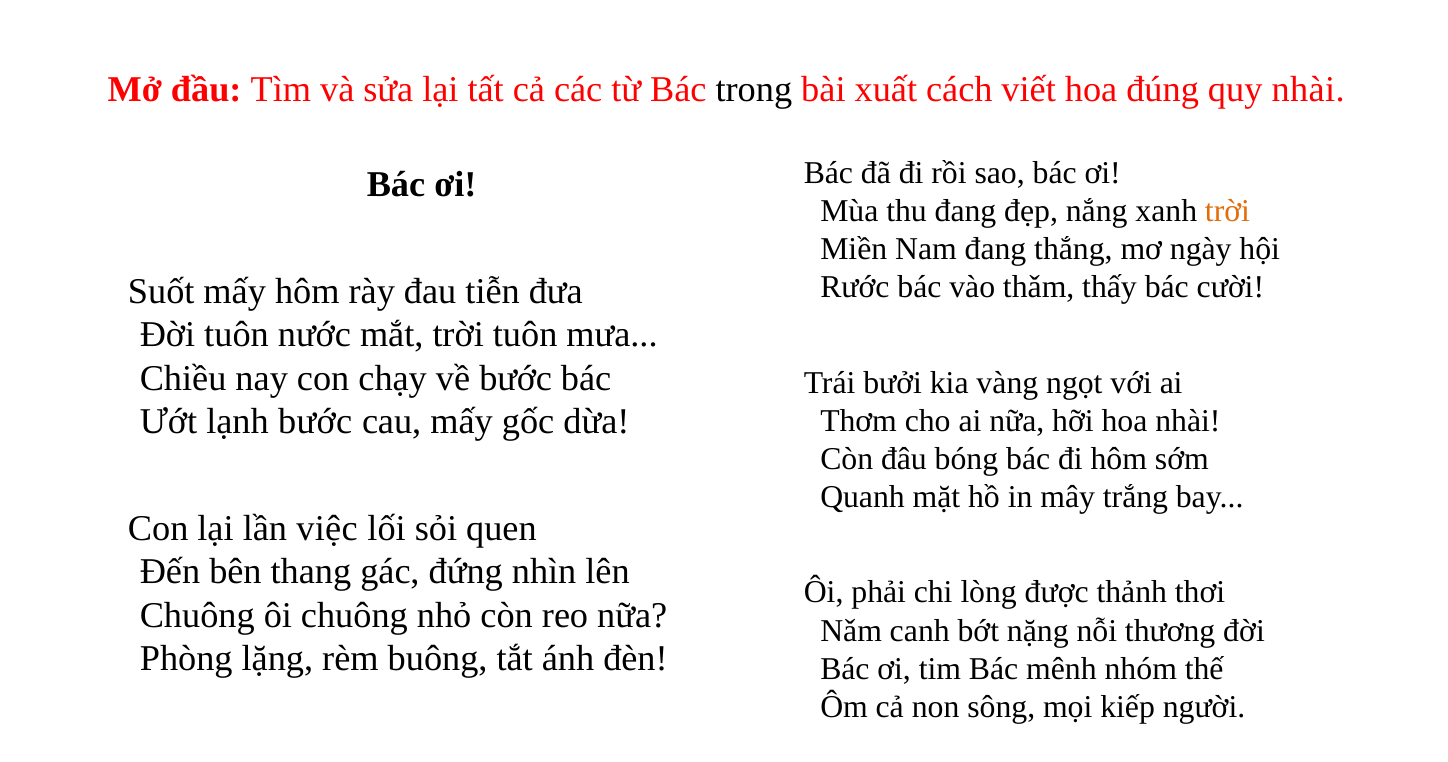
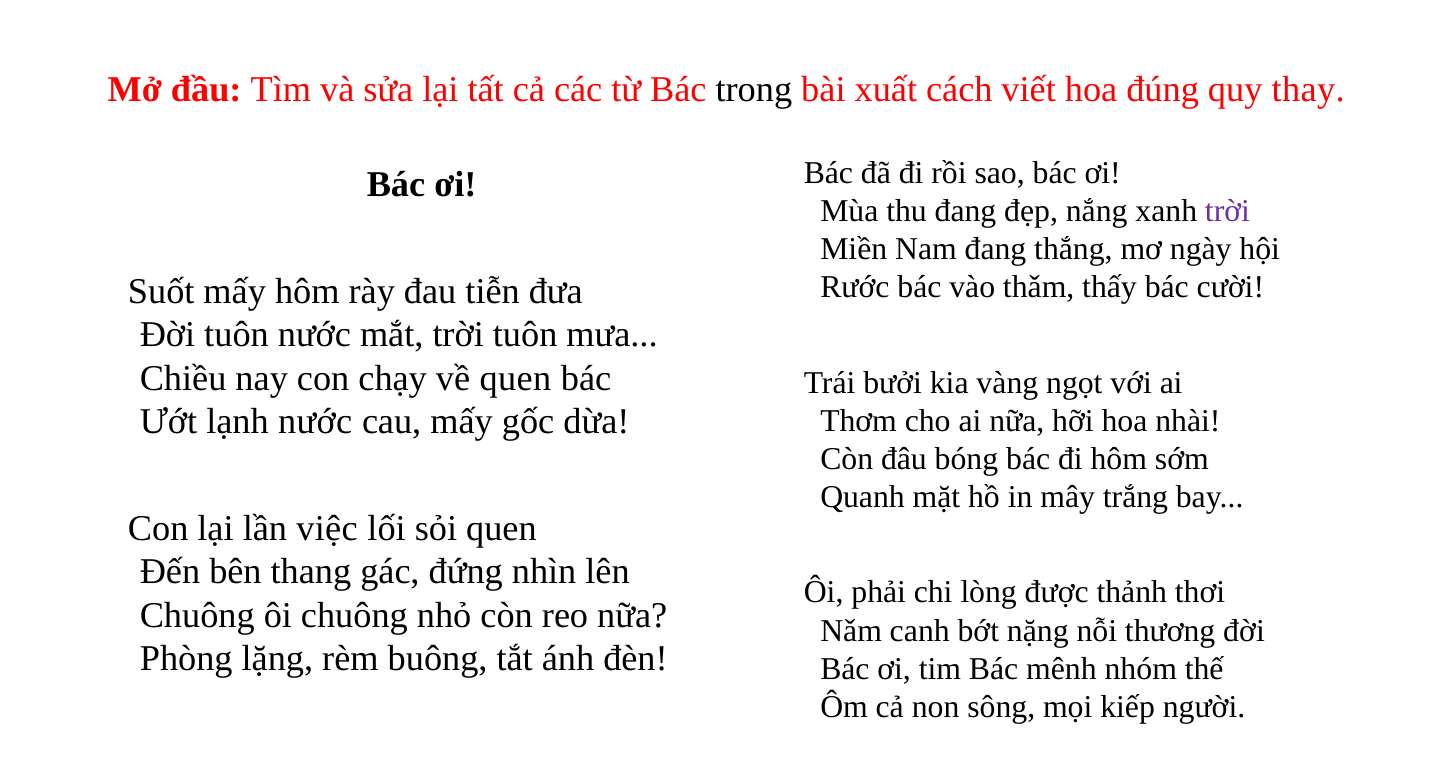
quy nhài: nhài -> thay
trời at (1227, 211) colour: orange -> purple
về bước: bước -> quen
lạnh bước: bước -> nước
